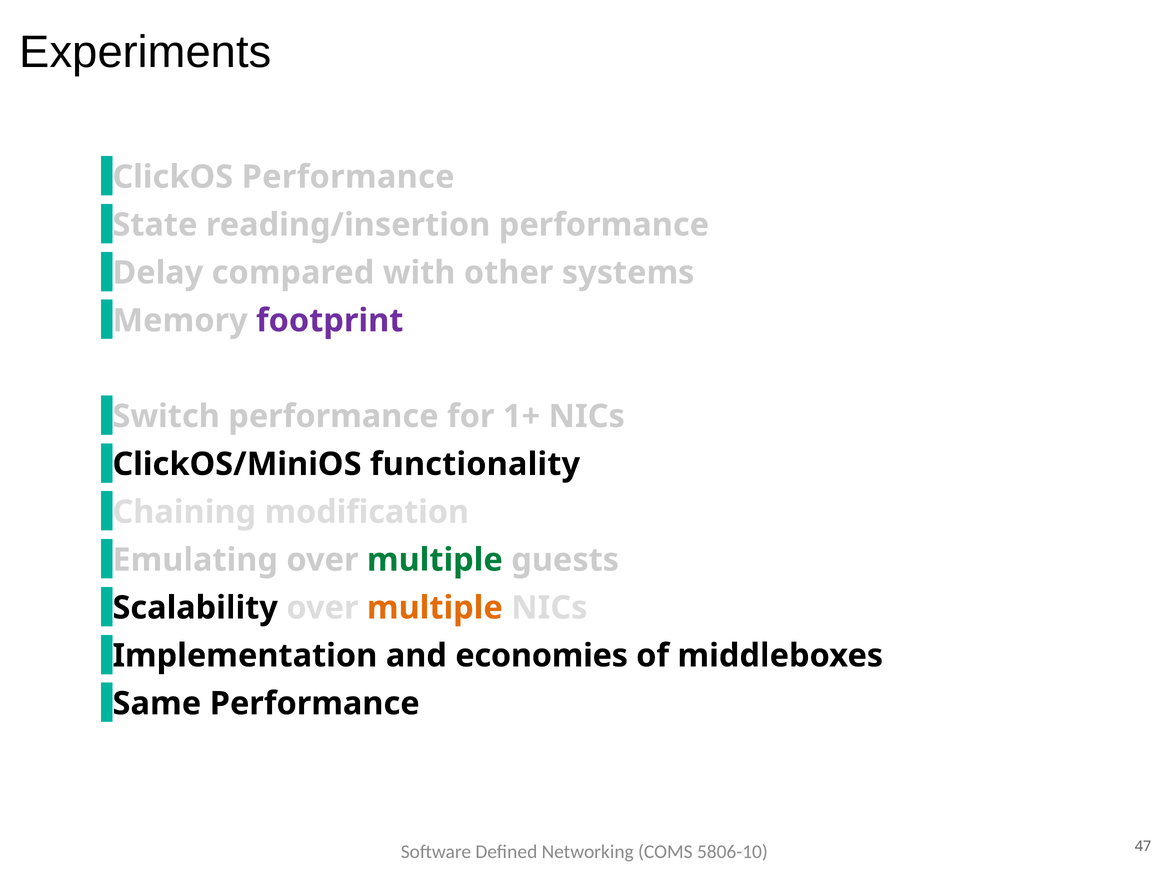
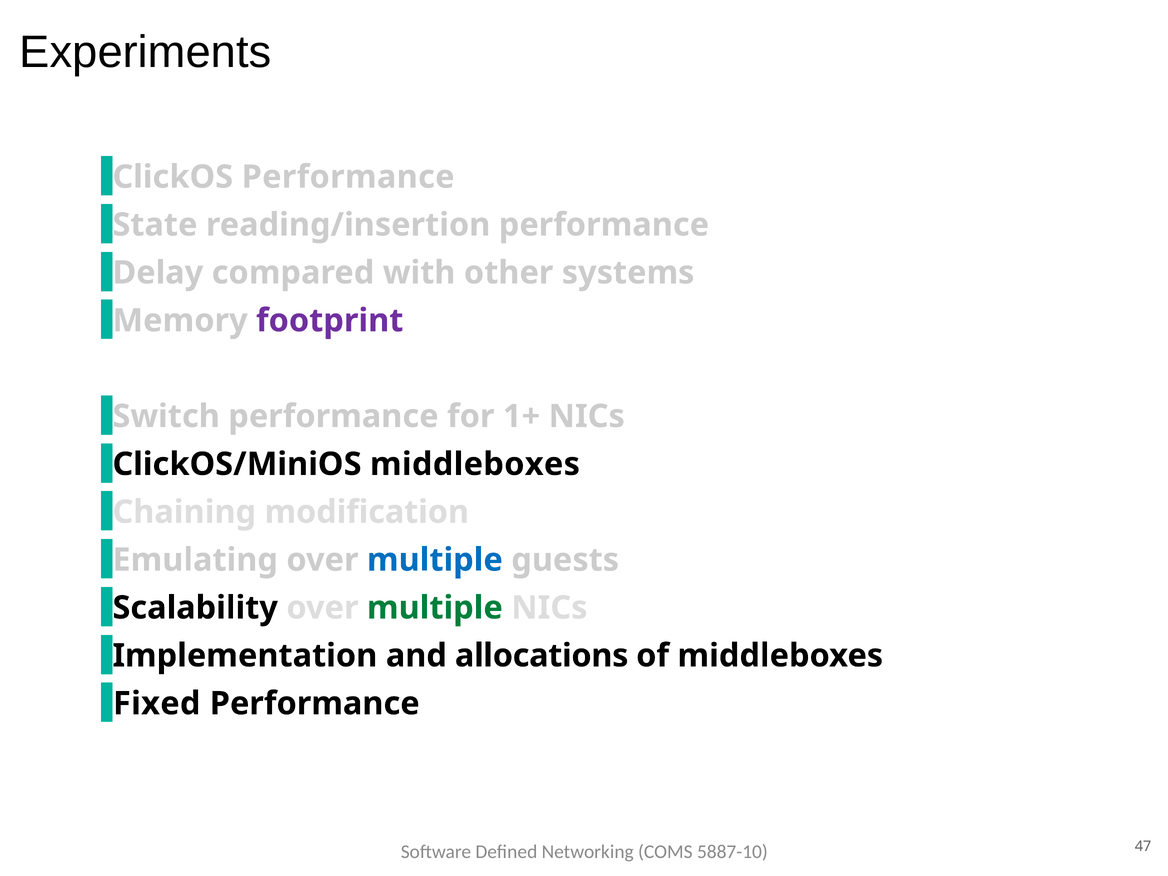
ClickOS/MiniOS functionality: functionality -> middleboxes
multiple at (435, 560) colour: green -> blue
multiple at (435, 608) colour: orange -> green
economies: economies -> allocations
Same: Same -> Fixed
5806-10: 5806-10 -> 5887-10
